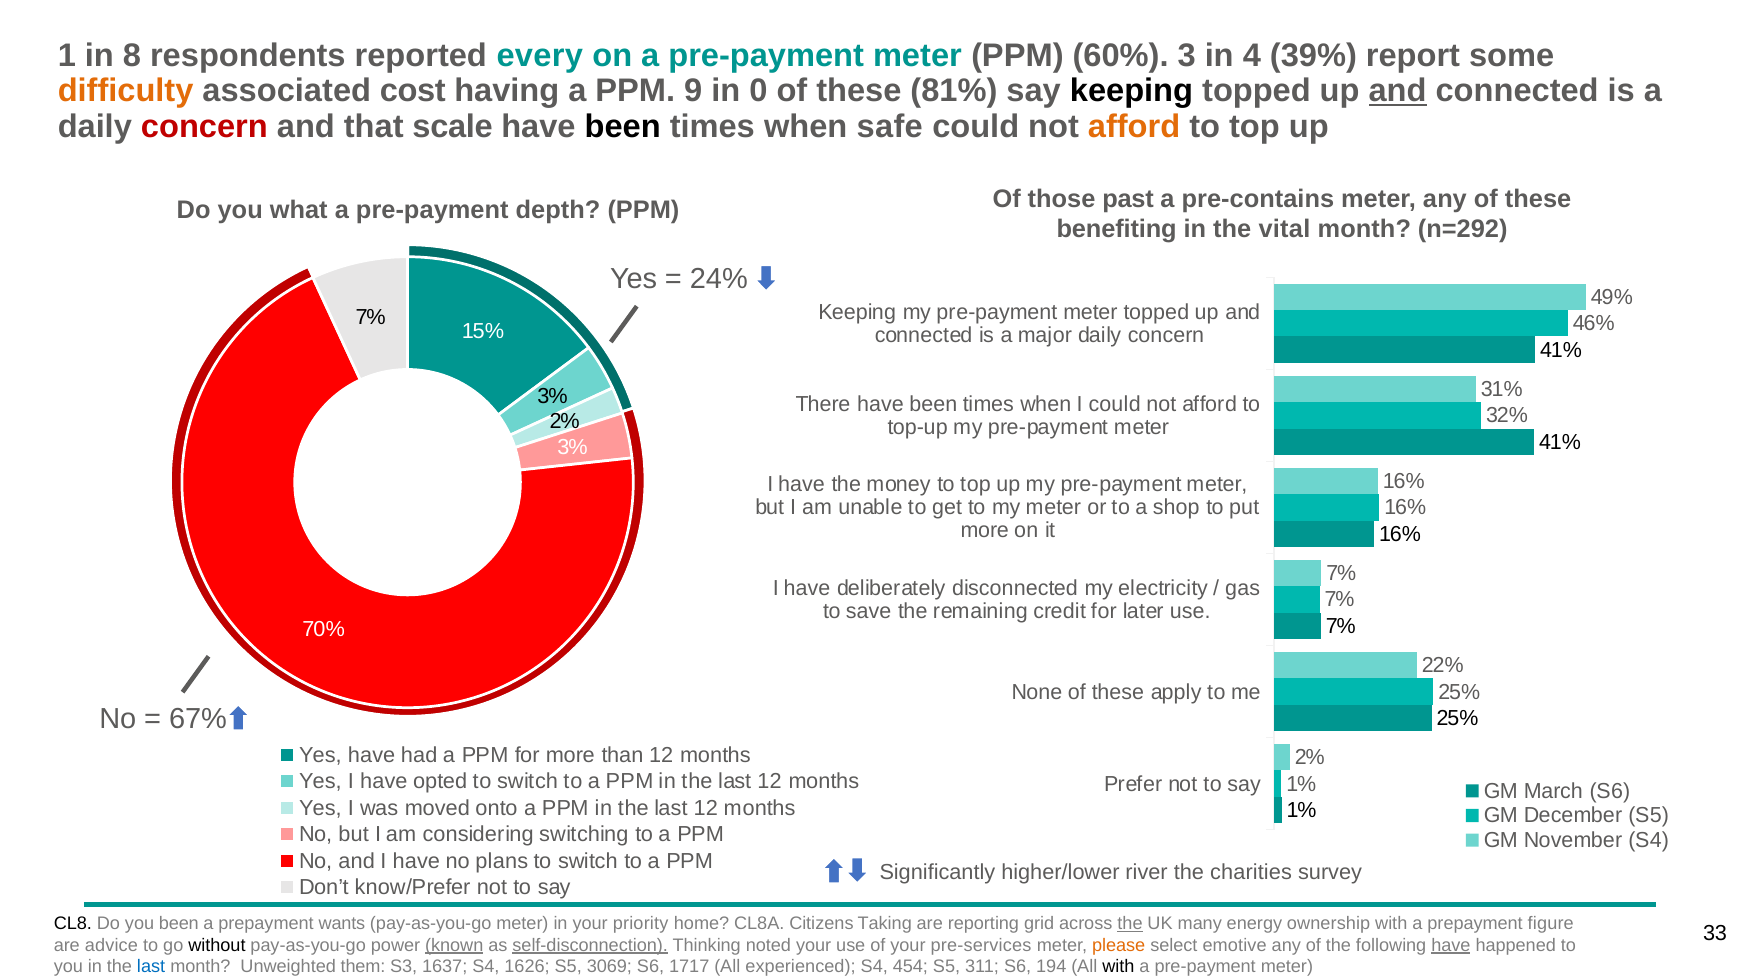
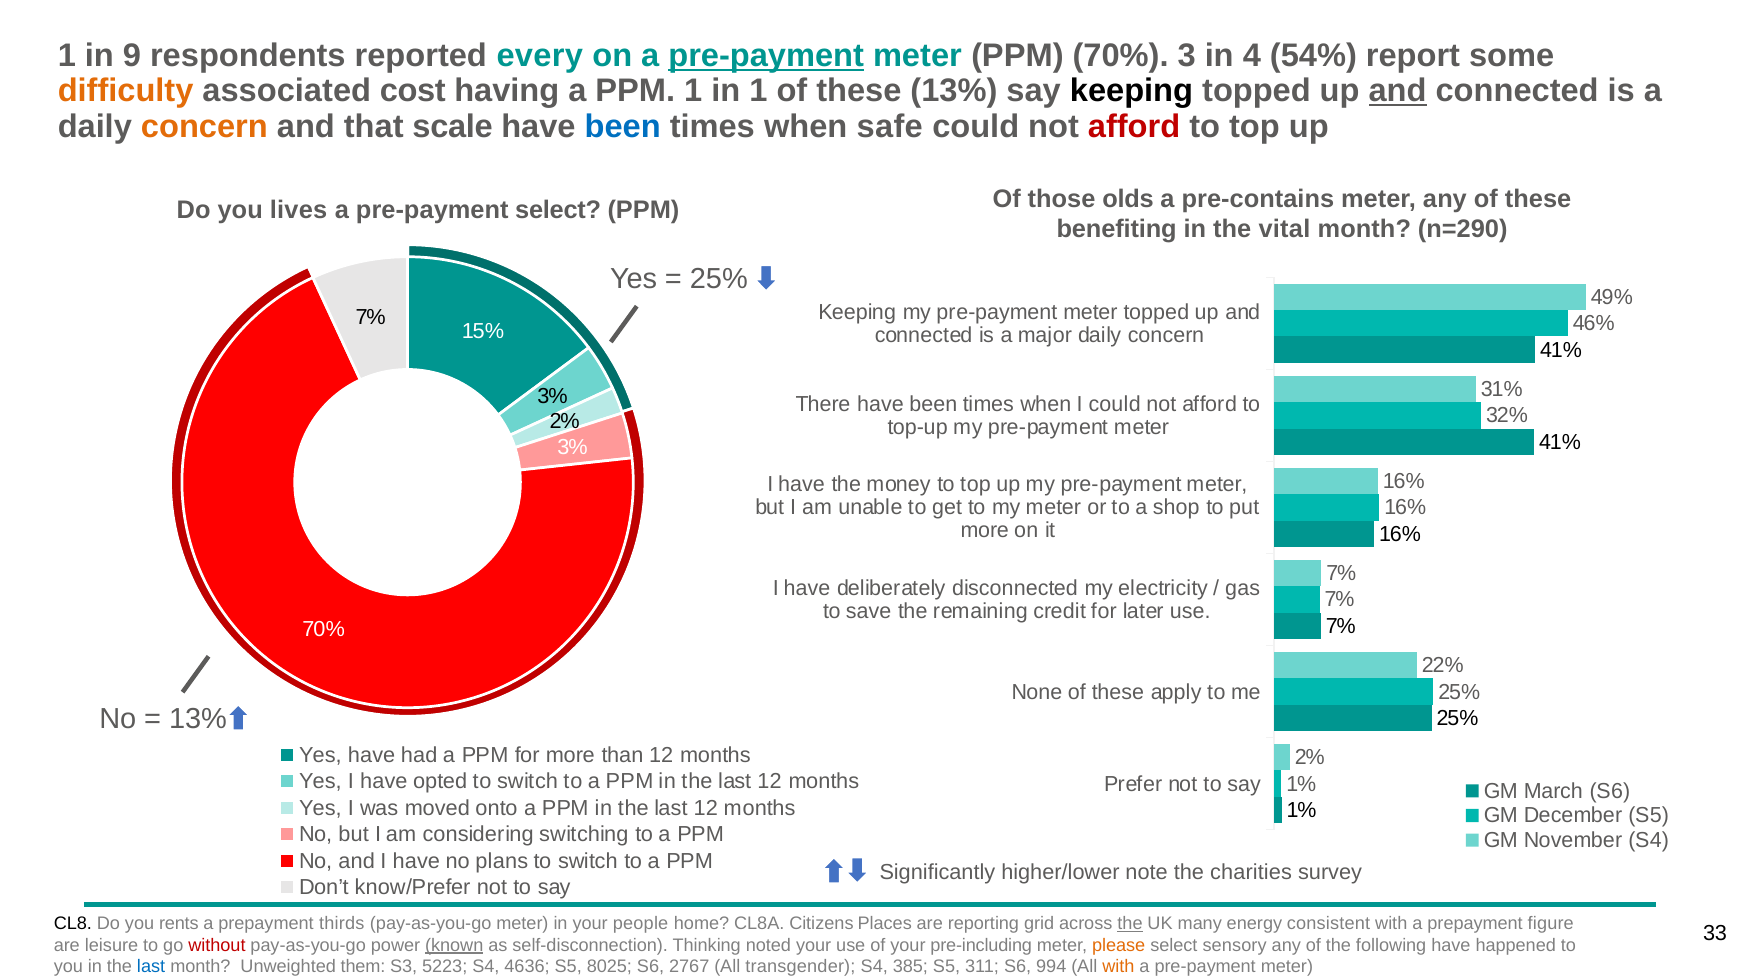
8: 8 -> 9
pre-payment at (766, 56) underline: none -> present
PPM 60%: 60% -> 70%
39%: 39% -> 54%
PPM 9: 9 -> 1
in 0: 0 -> 1
these 81%: 81% -> 13%
concern at (204, 127) colour: red -> orange
been at (623, 127) colour: black -> blue
afford at (1134, 127) colour: orange -> red
past: past -> olds
what: what -> lives
pre-payment depth: depth -> select
n=292: n=292 -> n=290
24% at (719, 279): 24% -> 25%
67% at (198, 720): 67% -> 13%
river: river -> note
you been: been -> rents
wants: wants -> thirds
priority: priority -> people
Taking: Taking -> Places
ownership: ownership -> consistent
advice: advice -> leisure
without colour: black -> red
self-disconnection underline: present -> none
pre-services: pre-services -> pre-including
emotive: emotive -> sensory
have at (1451, 946) underline: present -> none
1637: 1637 -> 5223
1626: 1626 -> 4636
3069: 3069 -> 8025
1717: 1717 -> 2767
experienced: experienced -> transgender
454: 454 -> 385
194: 194 -> 994
with at (1118, 968) colour: black -> orange
